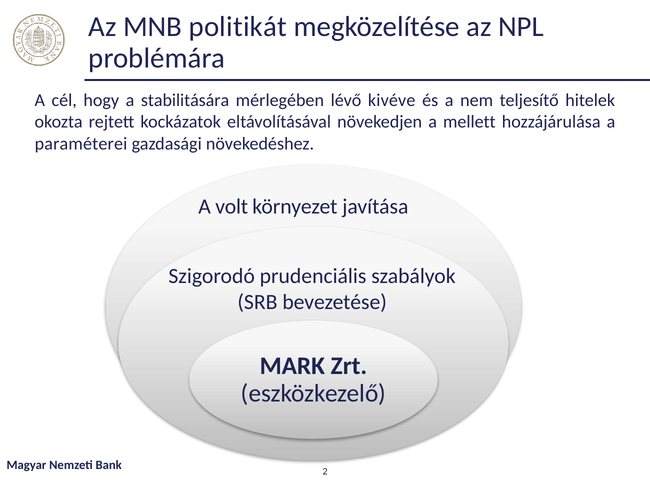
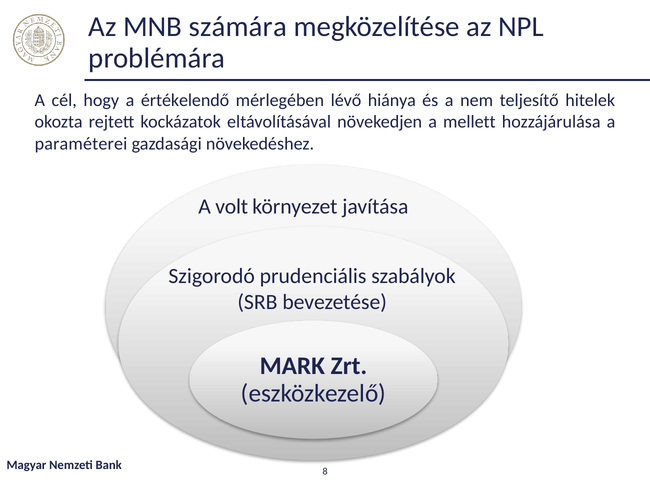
politikát: politikát -> számára
stabilitására: stabilitására -> értékelendő
kivéve: kivéve -> hiánya
2: 2 -> 8
